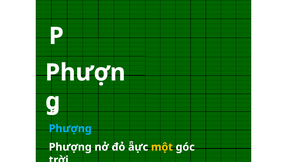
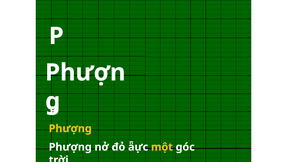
Phượng at (70, 128) colour: light blue -> yellow
